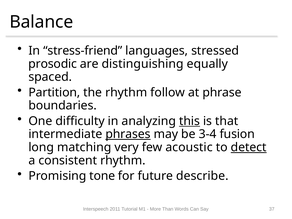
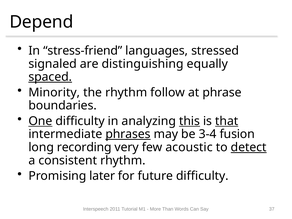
Balance: Balance -> Depend
prosodic: prosodic -> signaled
spaced underline: none -> present
Partition: Partition -> Minority
One underline: none -> present
that underline: none -> present
matching: matching -> recording
tone: tone -> later
future describe: describe -> difficulty
